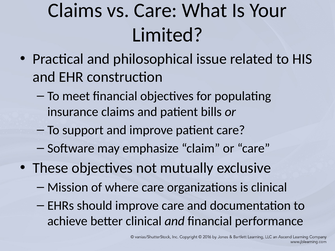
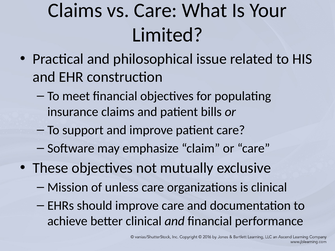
where: where -> unless
